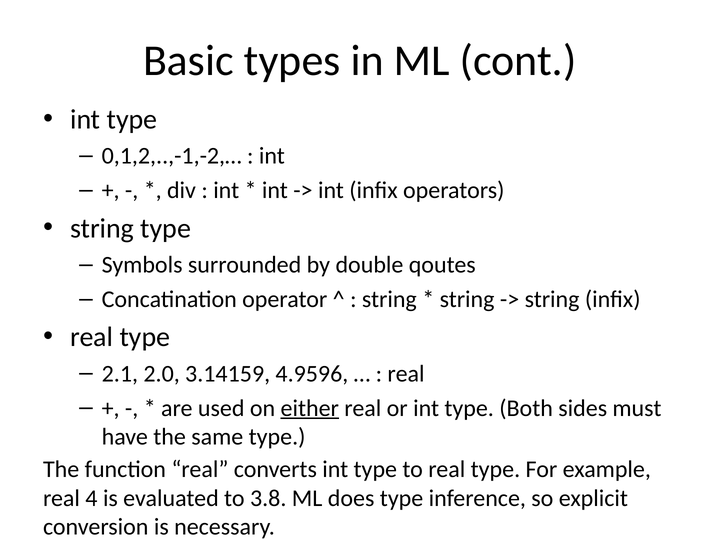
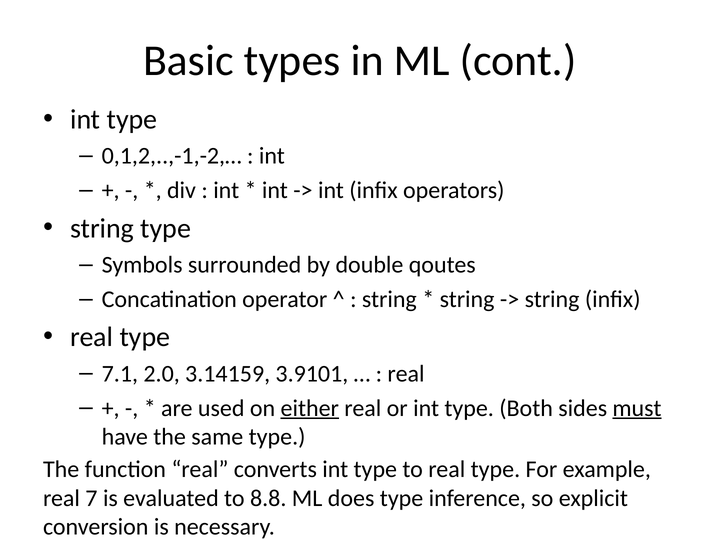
2.1: 2.1 -> 7.1
4.9596: 4.9596 -> 3.9101
must underline: none -> present
4: 4 -> 7
3.8: 3.8 -> 8.8
